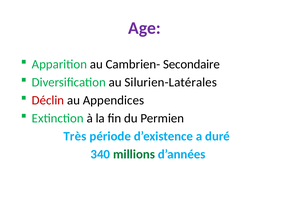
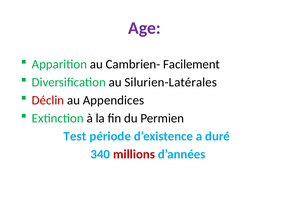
Secondaire: Secondaire -> Facilement
Très: Très -> Test
millions colour: green -> red
